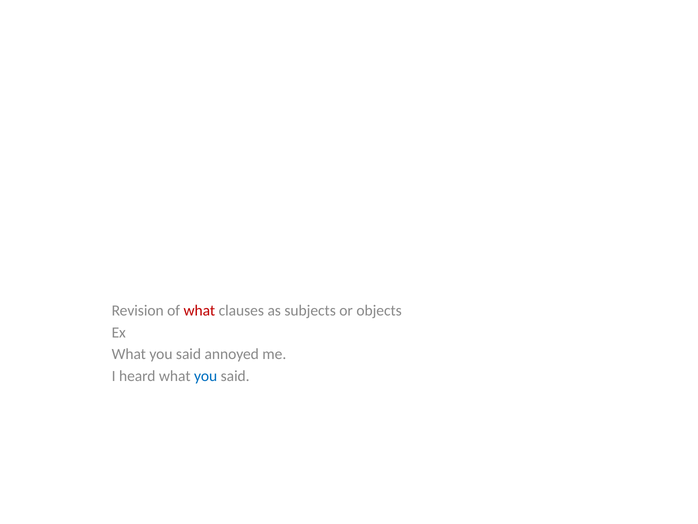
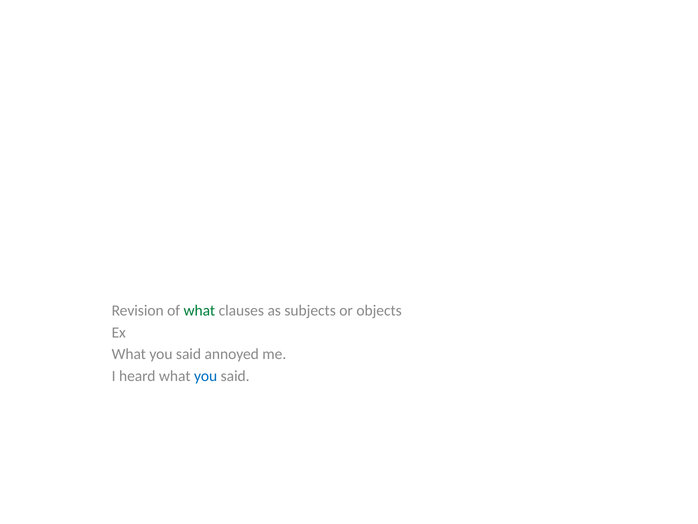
what at (199, 310) colour: red -> green
